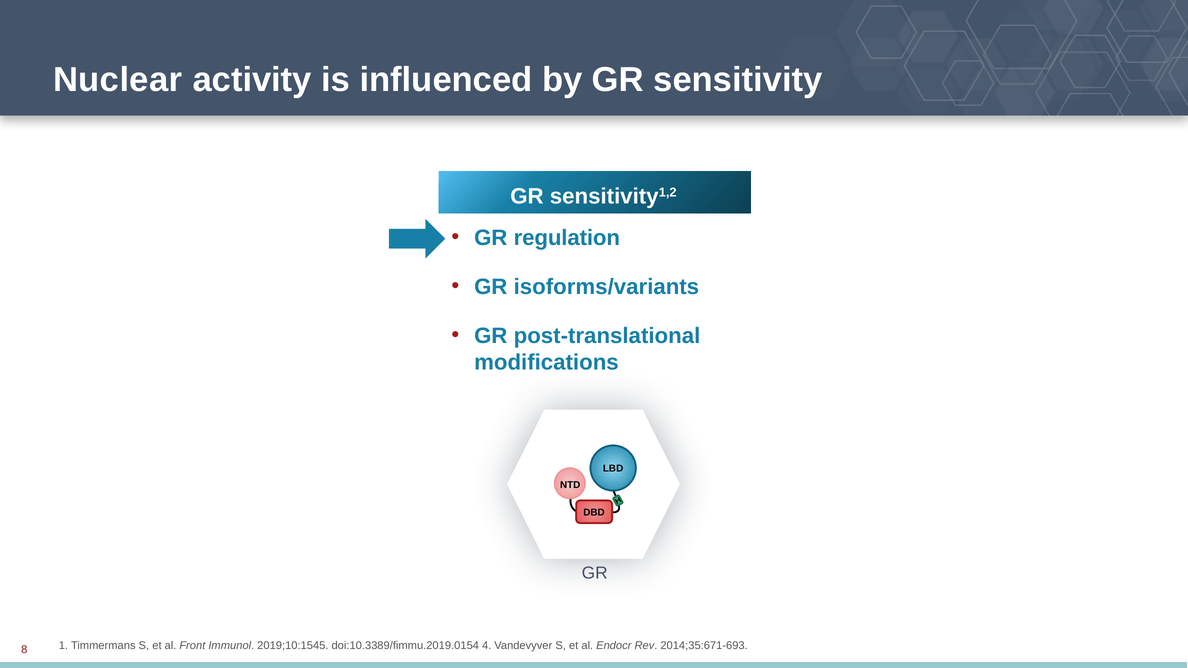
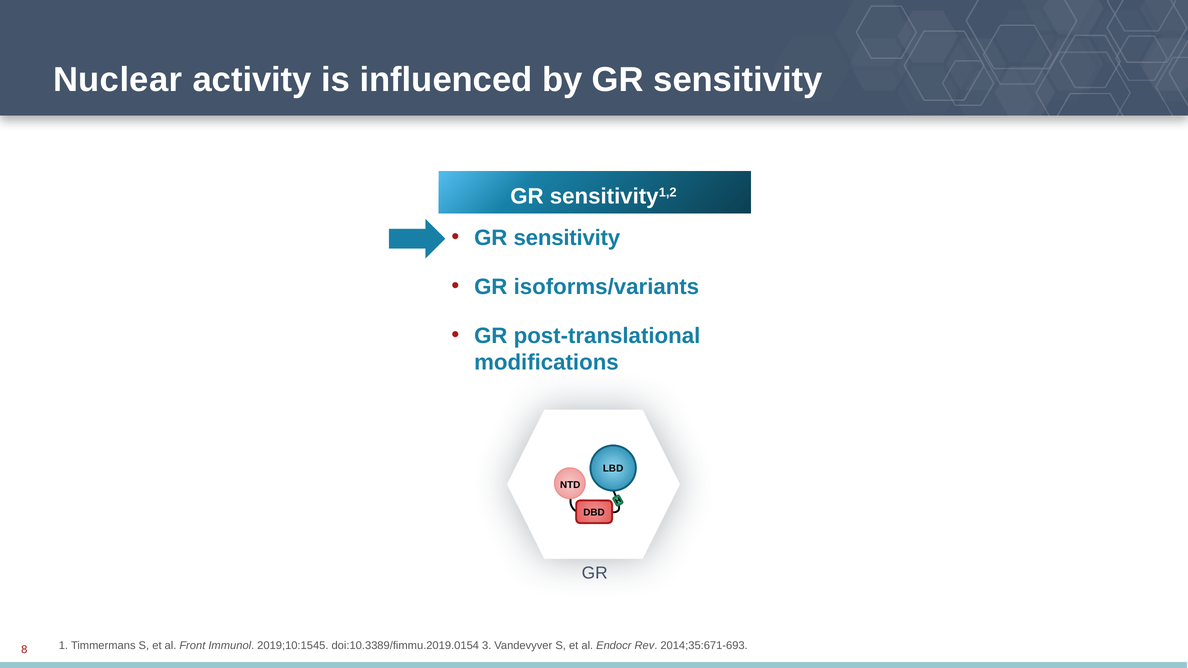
regulation at (567, 238): regulation -> sensitivity
4: 4 -> 3
